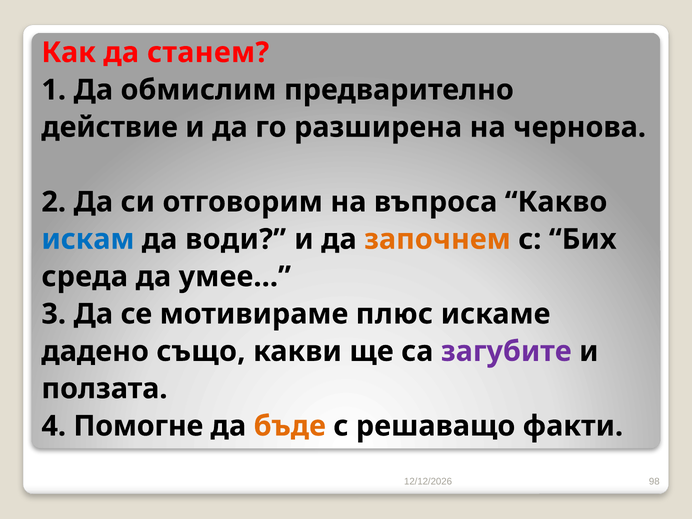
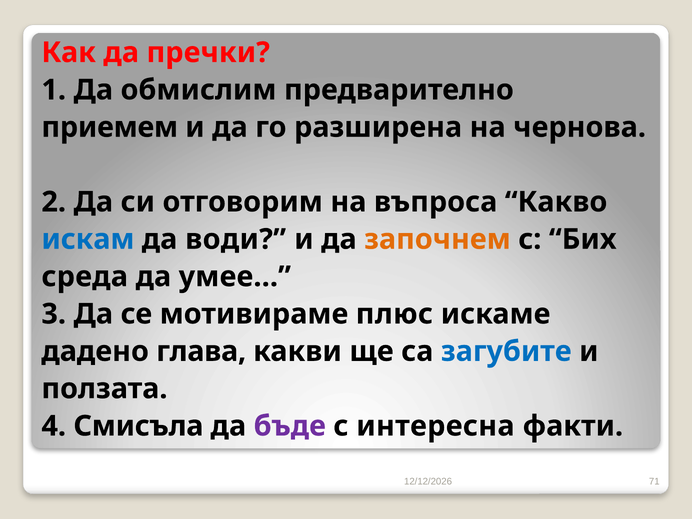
станем: станем -> пречки
действие: действие -> приемем
също: също -> глава
загубите colour: purple -> blue
Помогне: Помогне -> Смисъла
бъде colour: orange -> purple
решаващо: решаващо -> интересна
98: 98 -> 71
